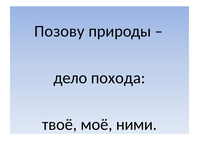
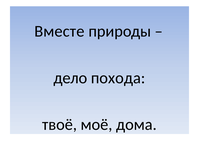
Позову: Позову -> Вместе
ними: ними -> дома
